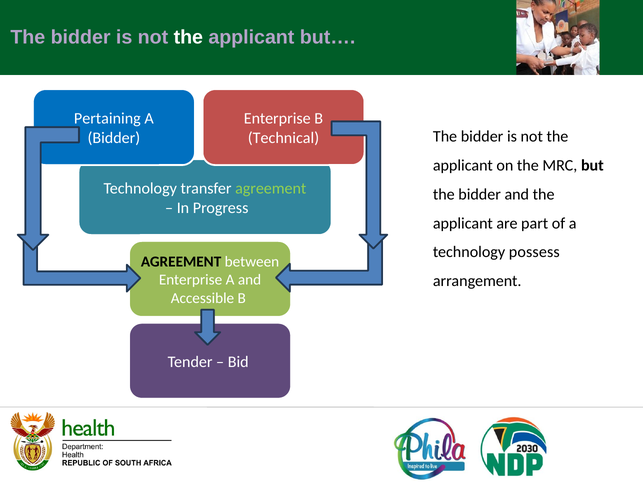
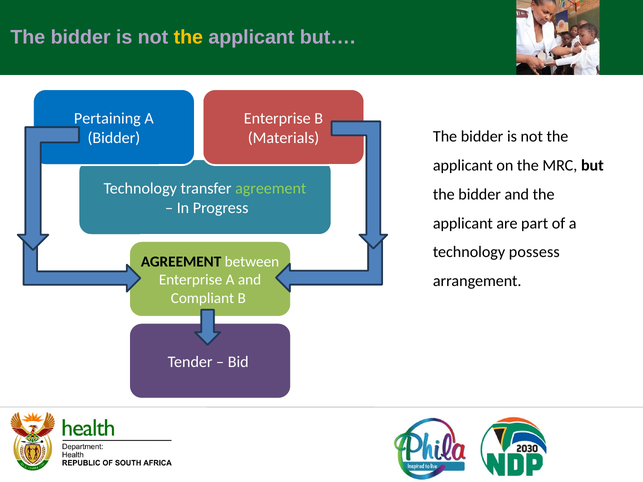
the at (188, 37) colour: white -> yellow
Technical: Technical -> Materials
Accessible: Accessible -> Compliant
